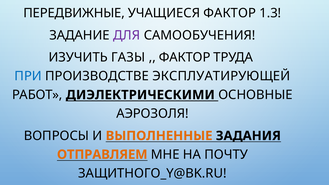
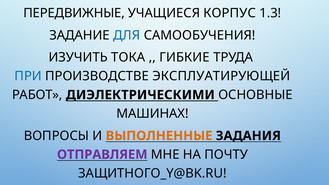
УЧАЩИЕСЯ ФАКТОР: ФАКТОР -> КОРПУС
ДЛЯ colour: purple -> blue
ГАЗЫ: ГАЗЫ -> ТОКА
ФАКТОР at (185, 57): ФАКТОР -> ГИБКИЕ
АЭРОЗОЛЯ: АЭРОЗОЛЯ -> МАШИНАХ
ОТПРАВЛЯЕМ colour: orange -> purple
